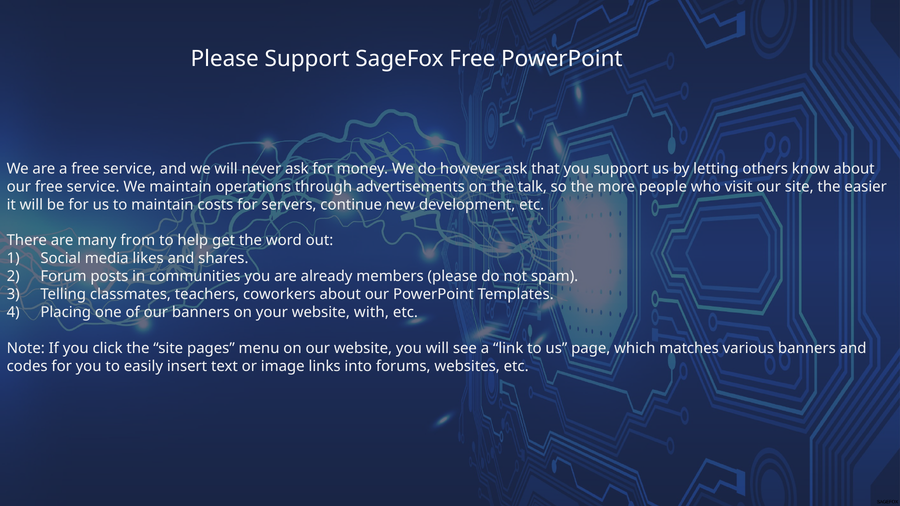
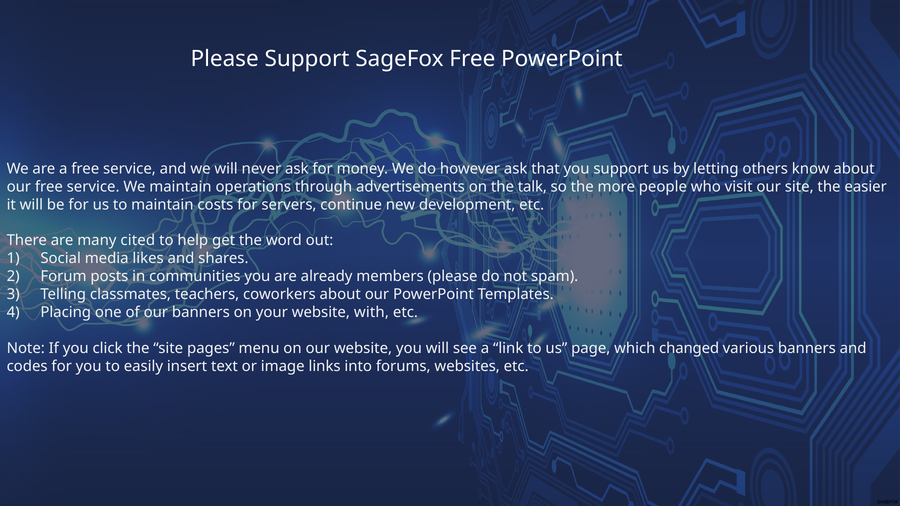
from: from -> cited
matches: matches -> changed
